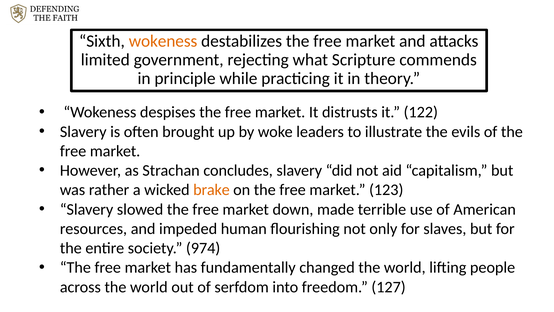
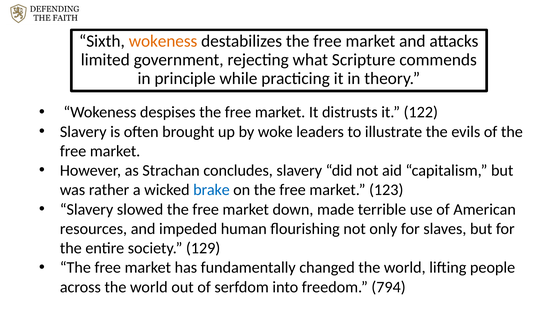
brake colour: orange -> blue
974: 974 -> 129
127: 127 -> 794
